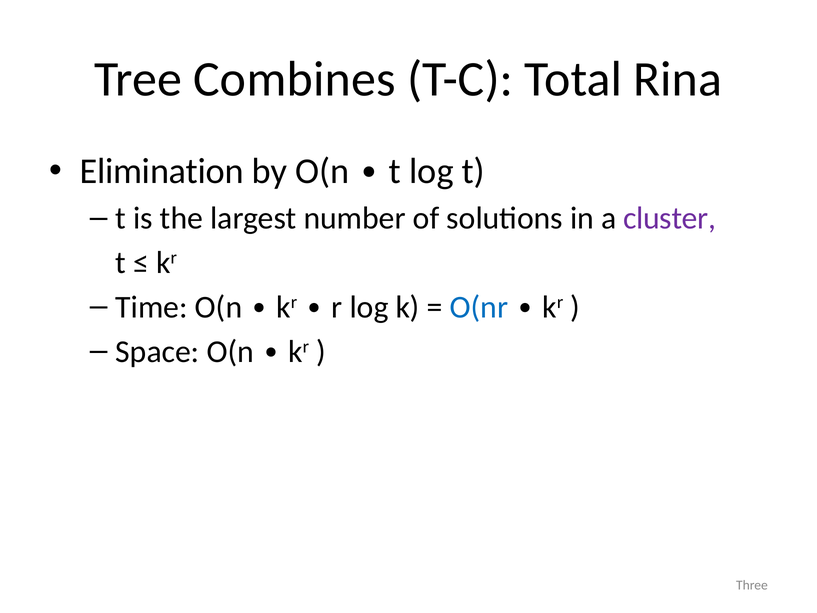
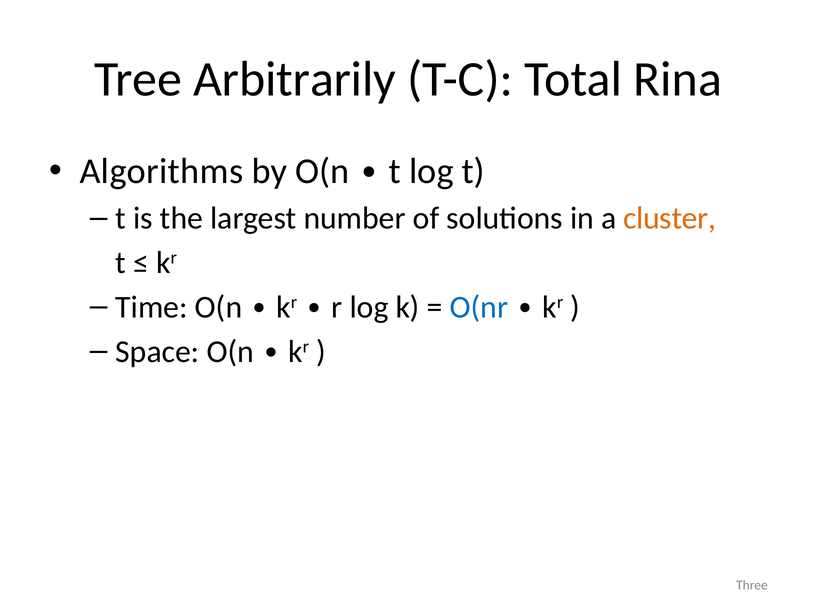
Combines: Combines -> Arbitrarily
Elimination: Elimination -> Algorithms
cluster colour: purple -> orange
